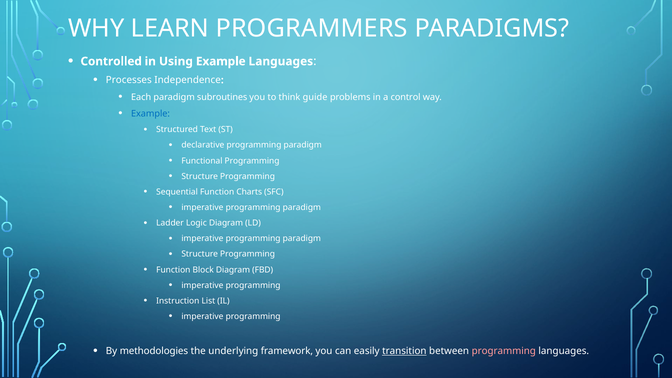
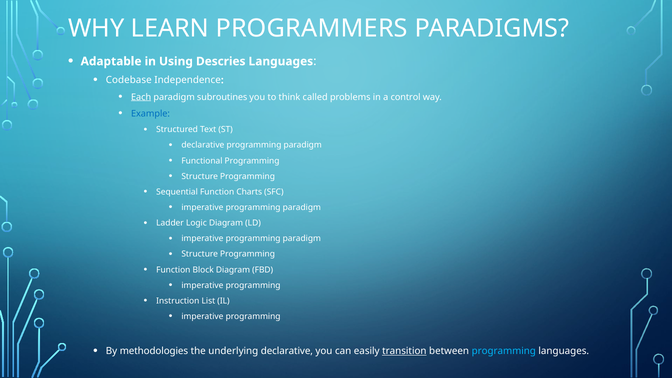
Controlled: Controlled -> Adaptable
Using Example: Example -> Descries
Processes: Processes -> Codebase
Each underline: none -> present
guide: guide -> called
underlying framework: framework -> declarative
programming at (504, 351) colour: pink -> light blue
